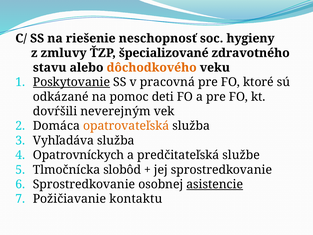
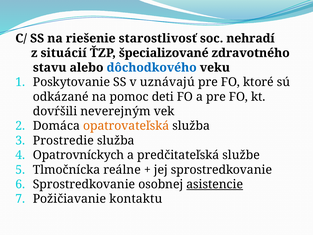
neschopnosť: neschopnosť -> starostlivosť
hygieny: hygieny -> nehradí
zmluvy: zmluvy -> situácií
dôchodkového colour: orange -> blue
Poskytovanie underline: present -> none
pracovná: pracovná -> uznávajú
Vyhľadáva: Vyhľadáva -> Prostredie
slobôd: slobôd -> reálne
